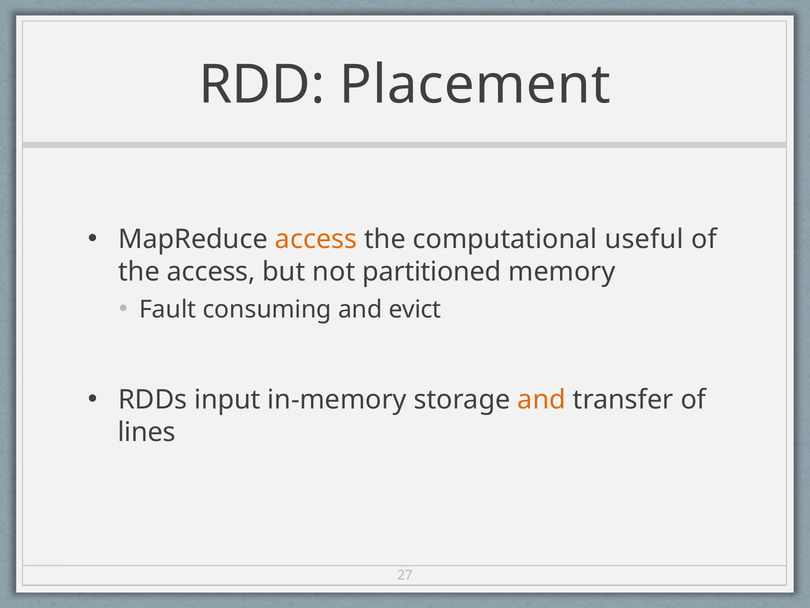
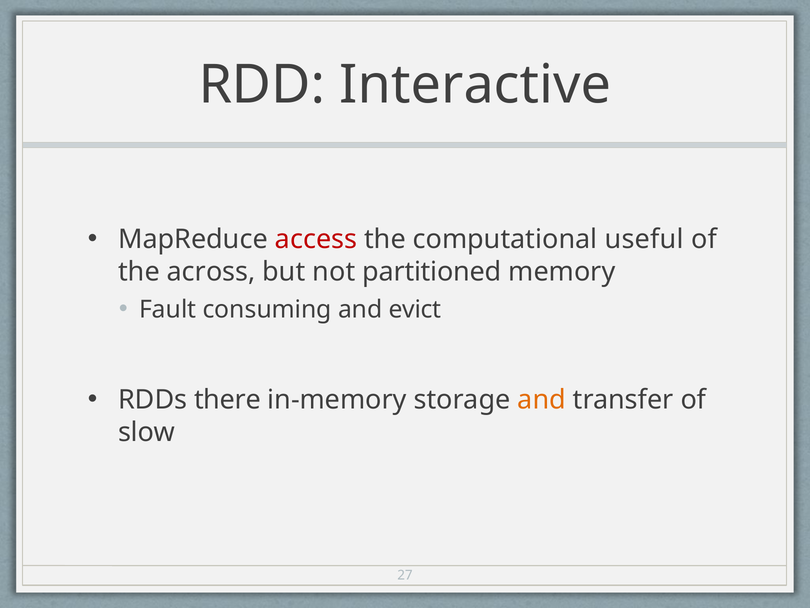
Placement: Placement -> Interactive
access at (316, 239) colour: orange -> red
the access: access -> across
input: input -> there
lines: lines -> slow
